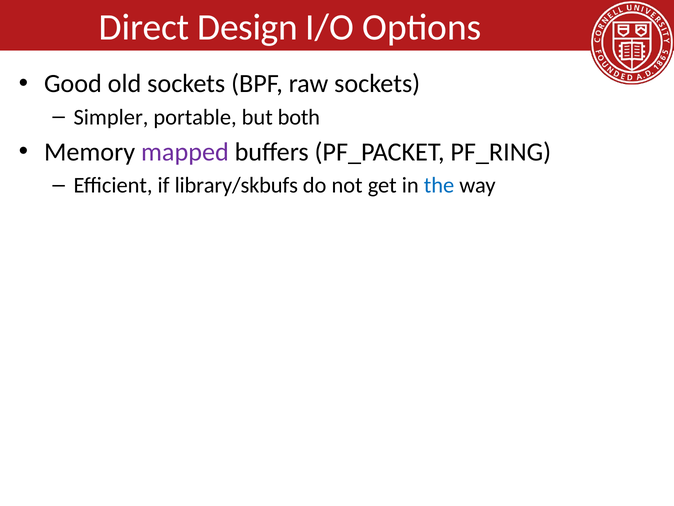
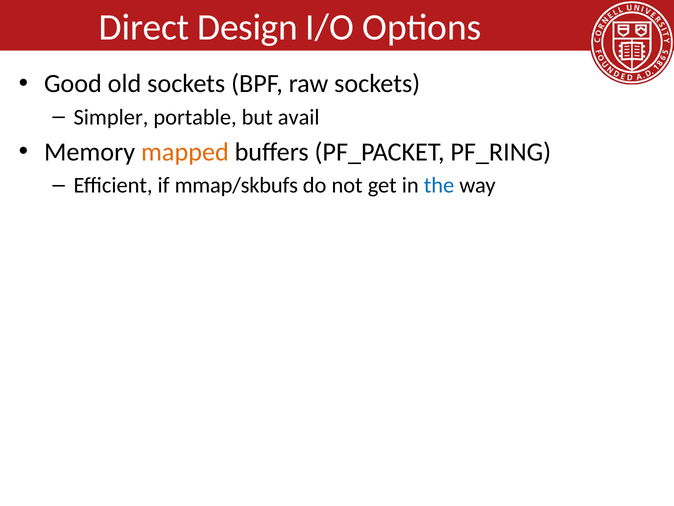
both: both -> avail
mapped colour: purple -> orange
library/skbufs: library/skbufs -> mmap/skbufs
